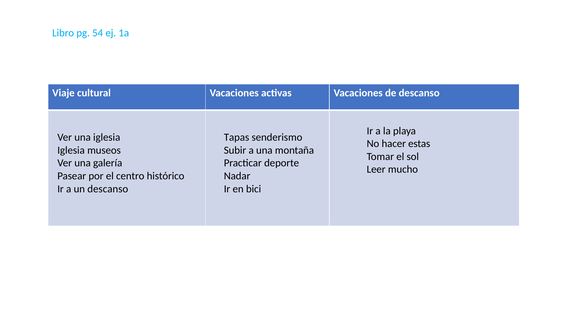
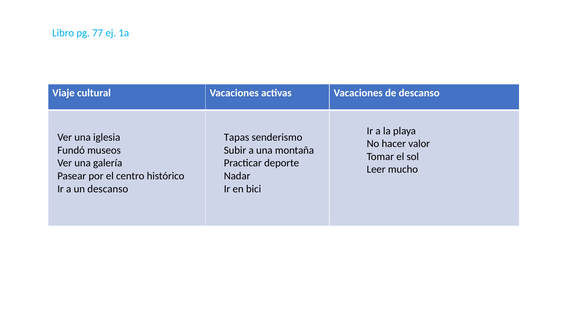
54: 54 -> 77
estas: estas -> valor
Iglesia at (71, 150): Iglesia -> Fundó
